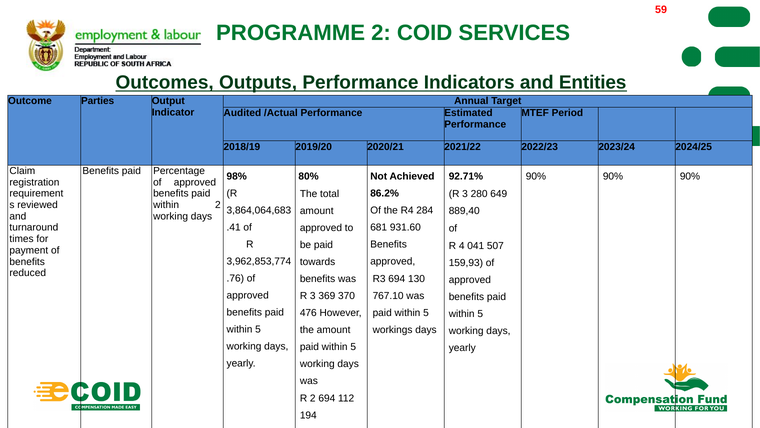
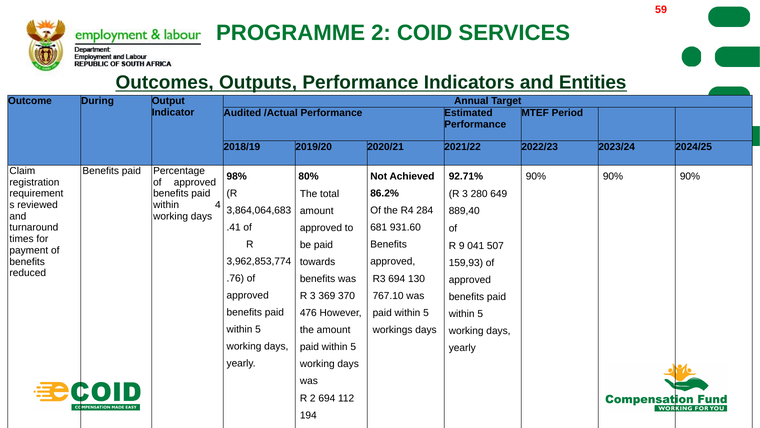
Parties: Parties -> During
within 2: 2 -> 4
4: 4 -> 9
